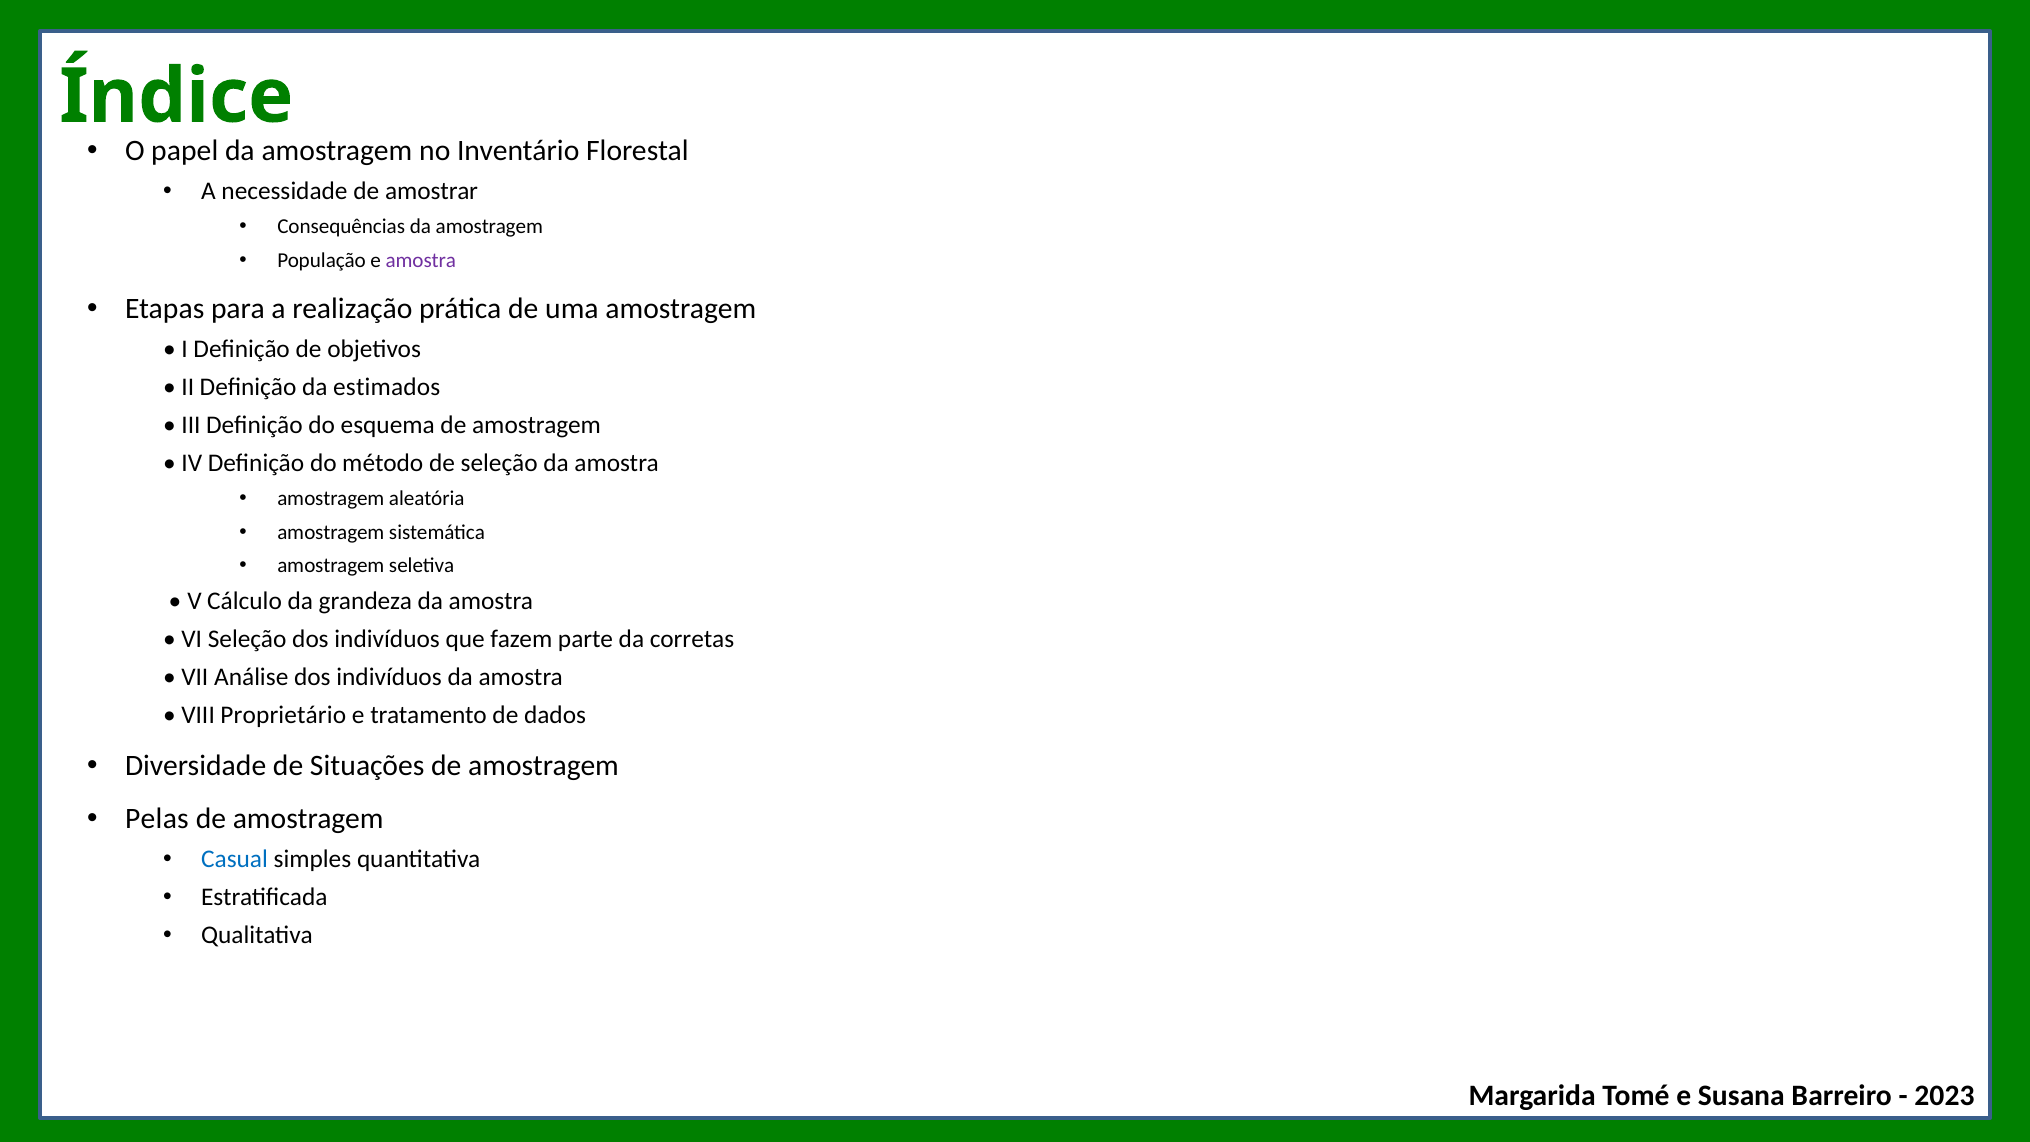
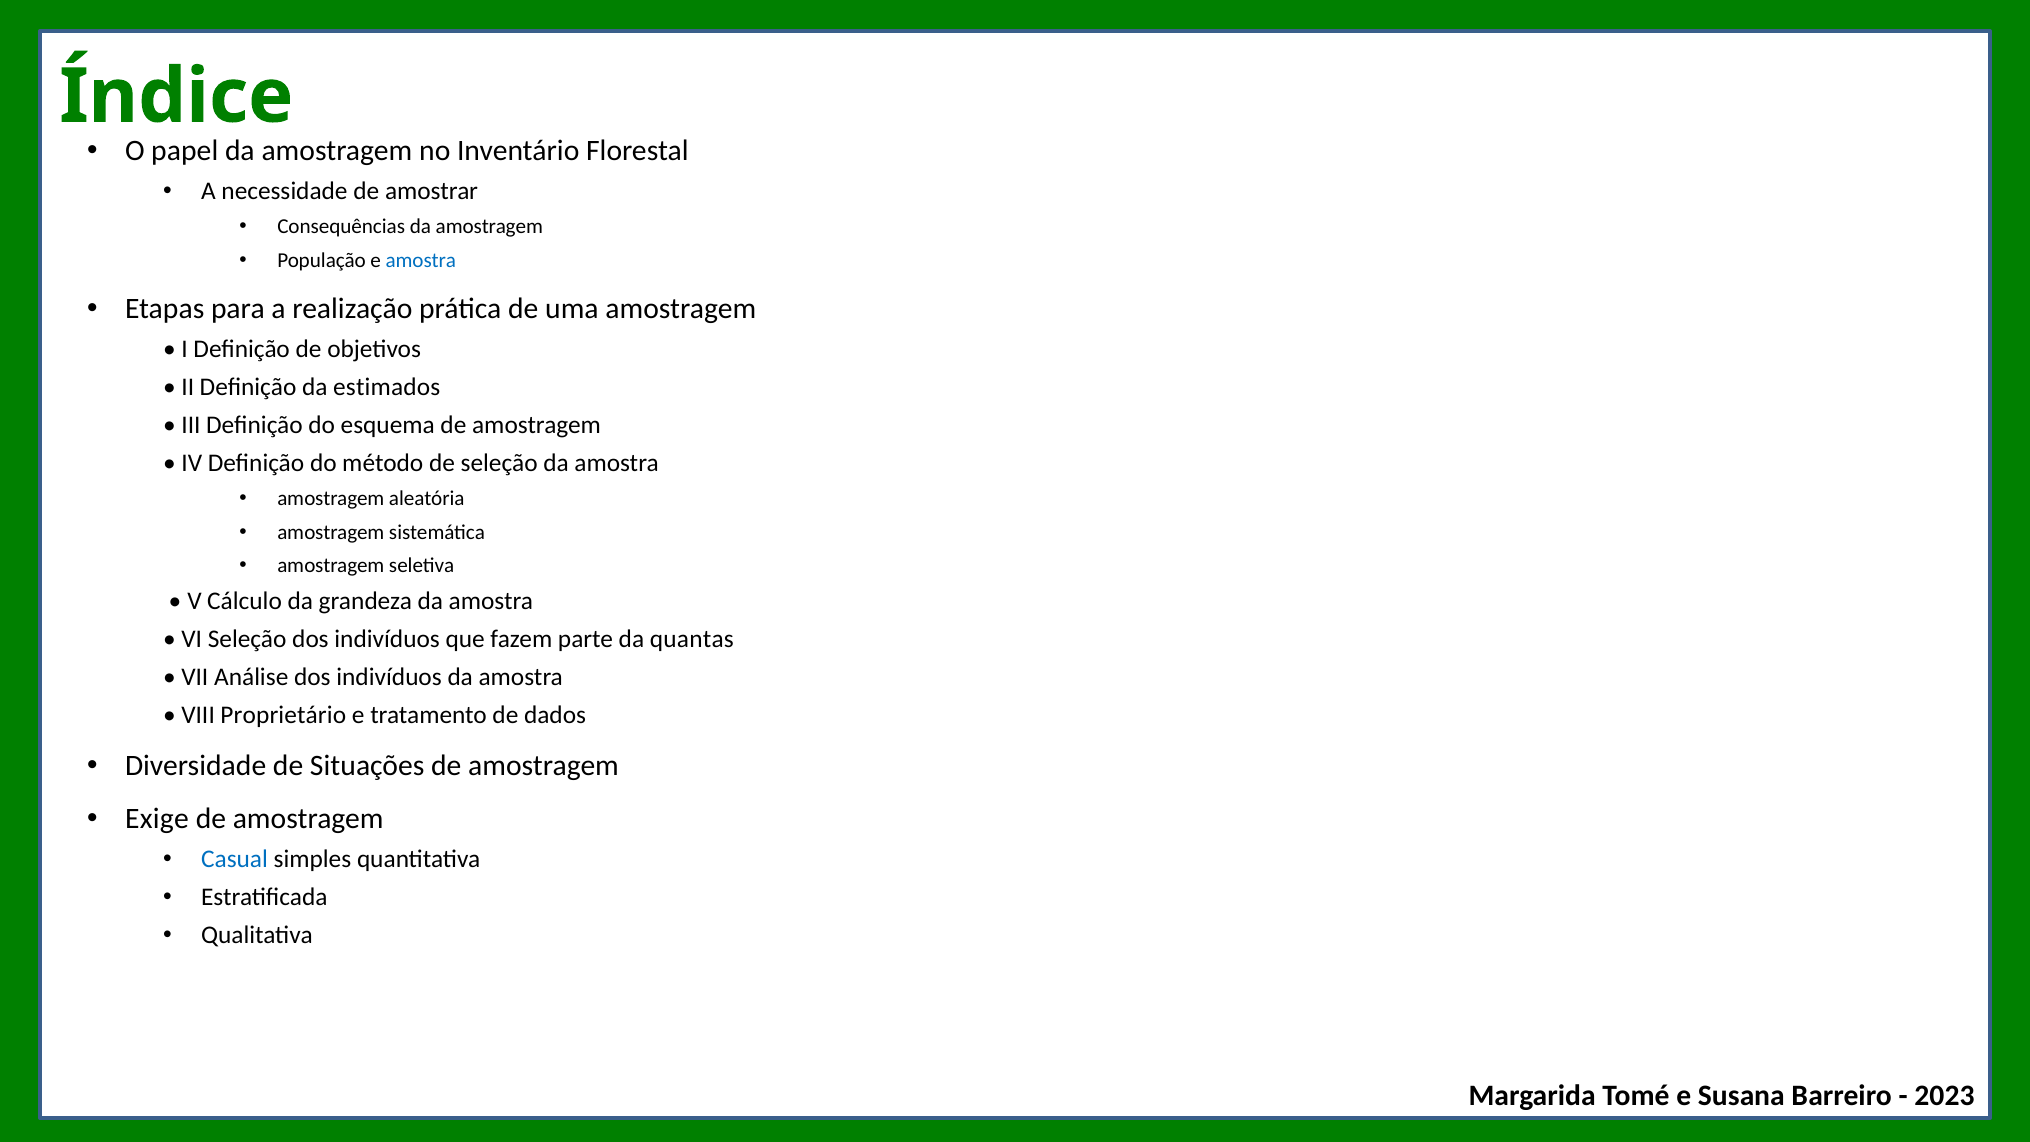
amostra at (421, 260) colour: purple -> blue
corretas: corretas -> quantas
Pelas: Pelas -> Exige
